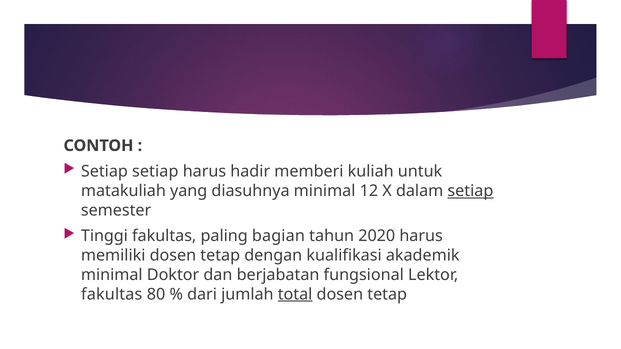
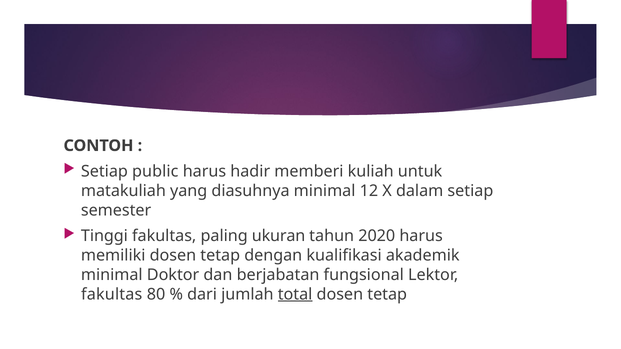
Setiap setiap: setiap -> public
setiap at (470, 191) underline: present -> none
bagian: bagian -> ukuran
